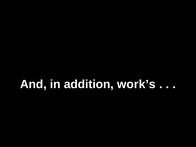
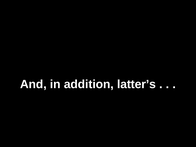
work’s: work’s -> latter’s
